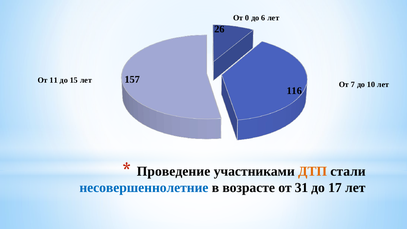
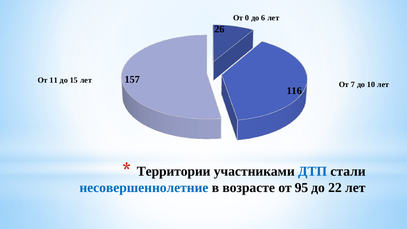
Проведение: Проведение -> Территории
ДТП colour: orange -> blue
31: 31 -> 95
17: 17 -> 22
